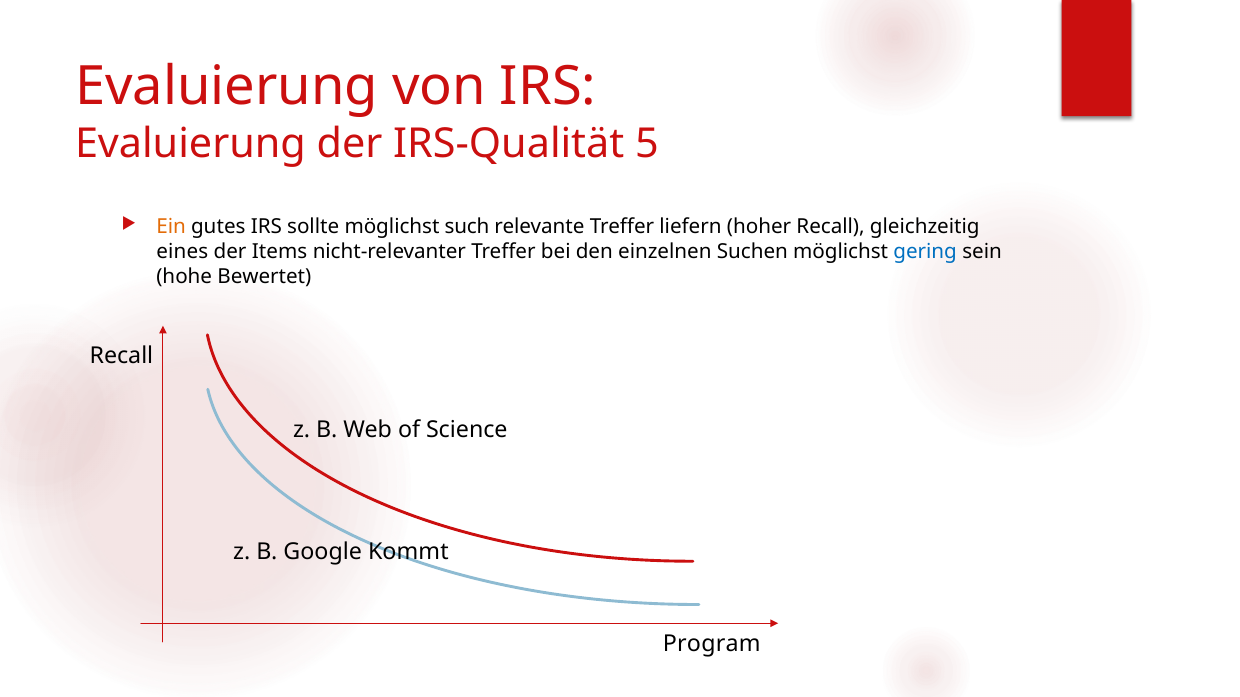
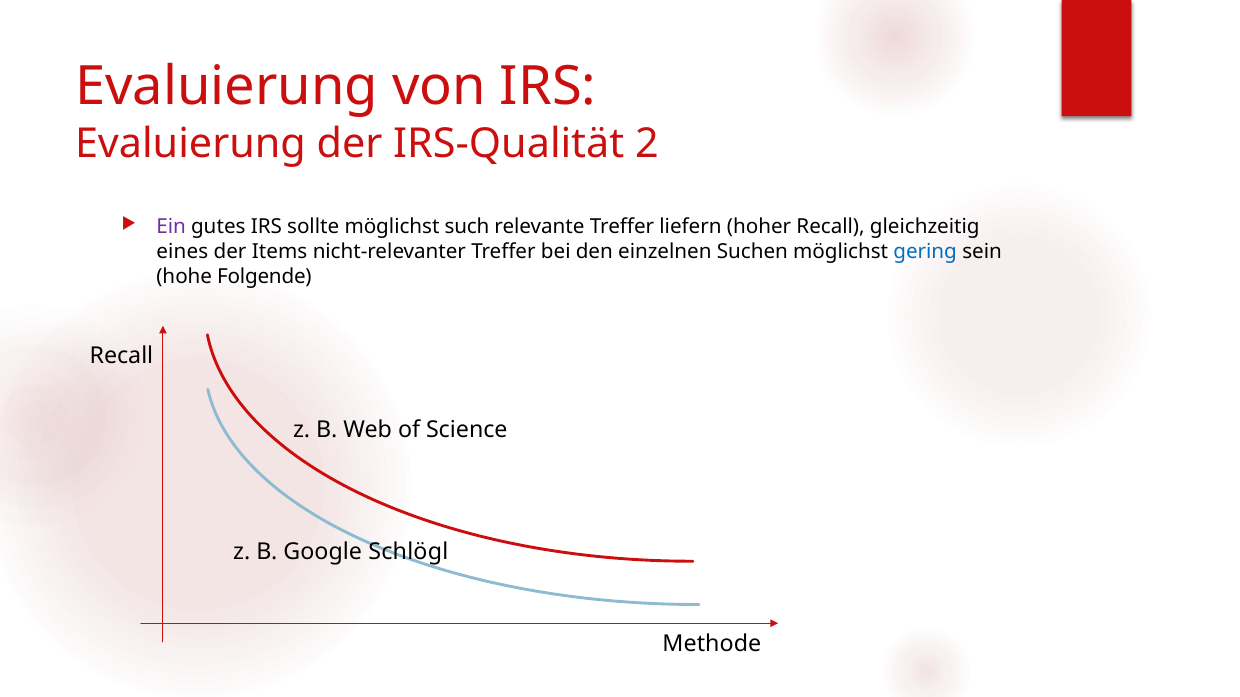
5: 5 -> 2
Ein colour: orange -> purple
Bewertet: Bewertet -> Folgende
Kommt: Kommt -> Schlögl
Program: Program -> Methode
